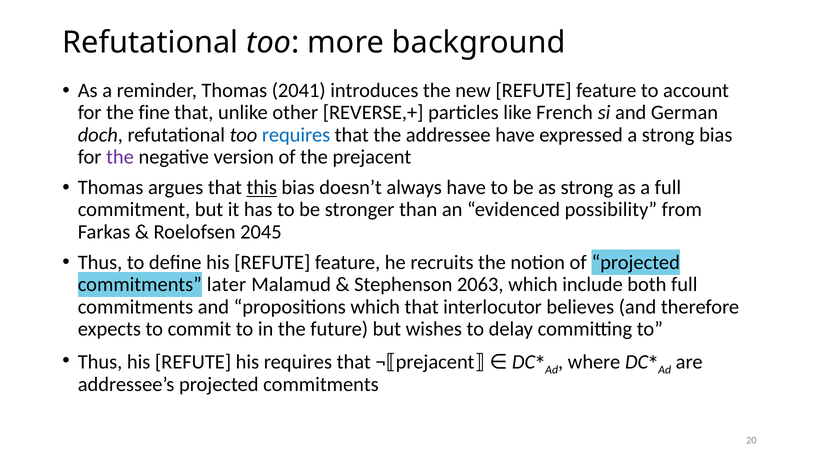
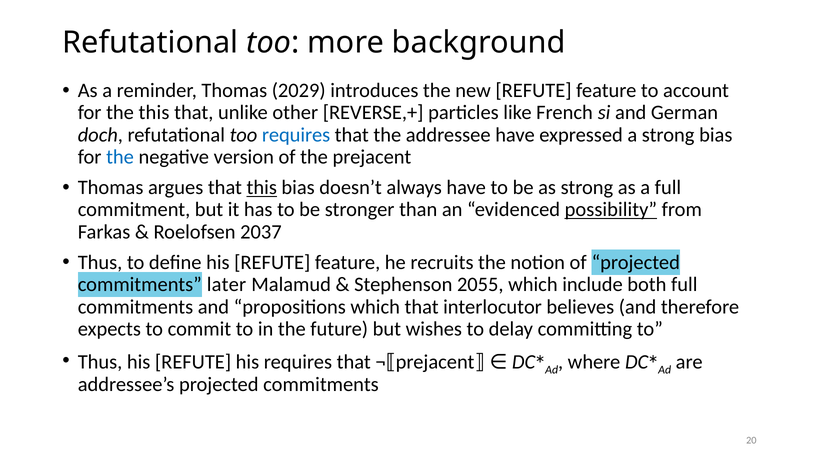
2041: 2041 -> 2029
the fine: fine -> this
the at (120, 157) colour: purple -> blue
possibility underline: none -> present
2045: 2045 -> 2037
2063: 2063 -> 2055
